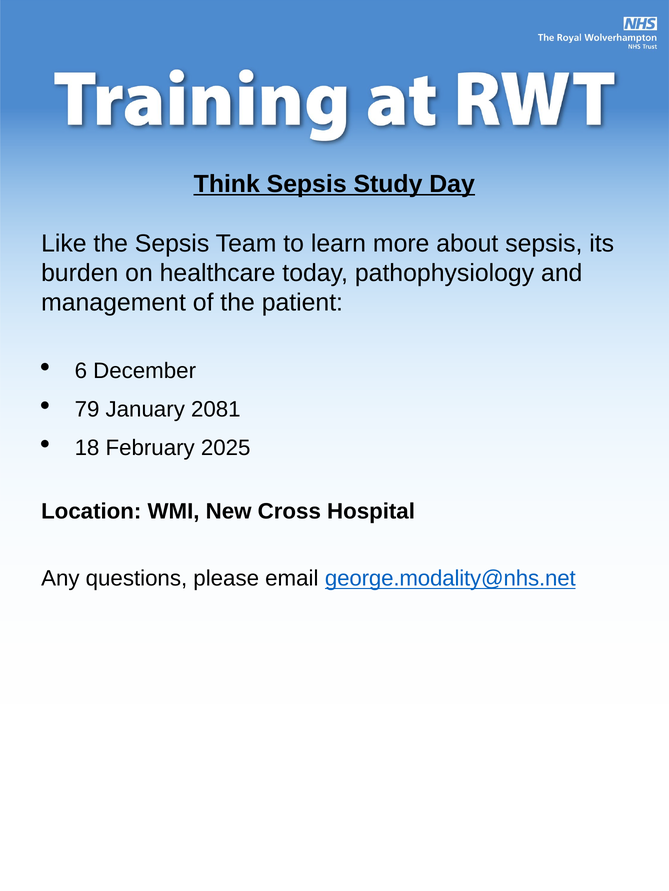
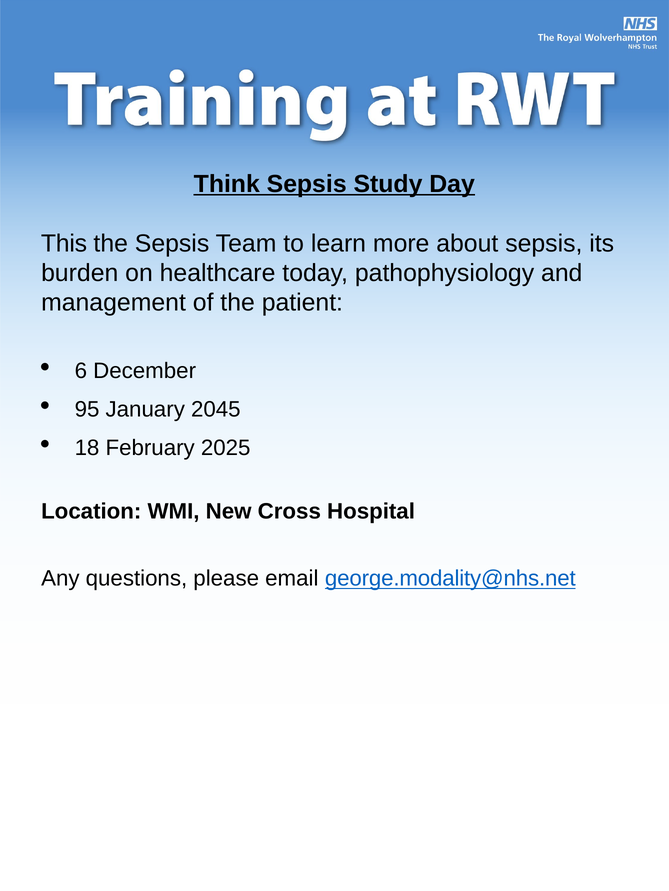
Like: Like -> This
79: 79 -> 95
2081: 2081 -> 2045
